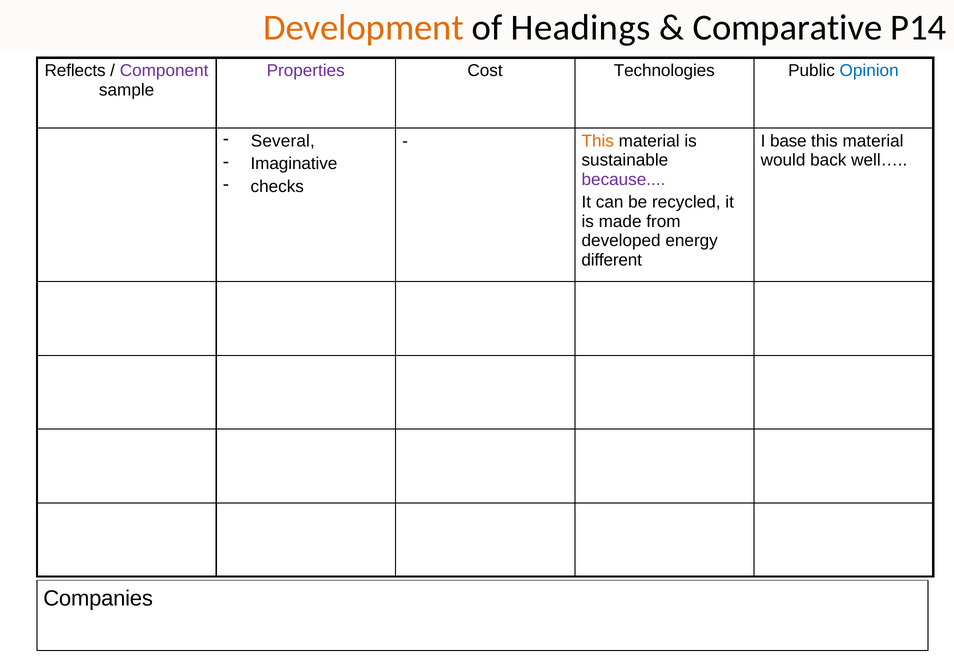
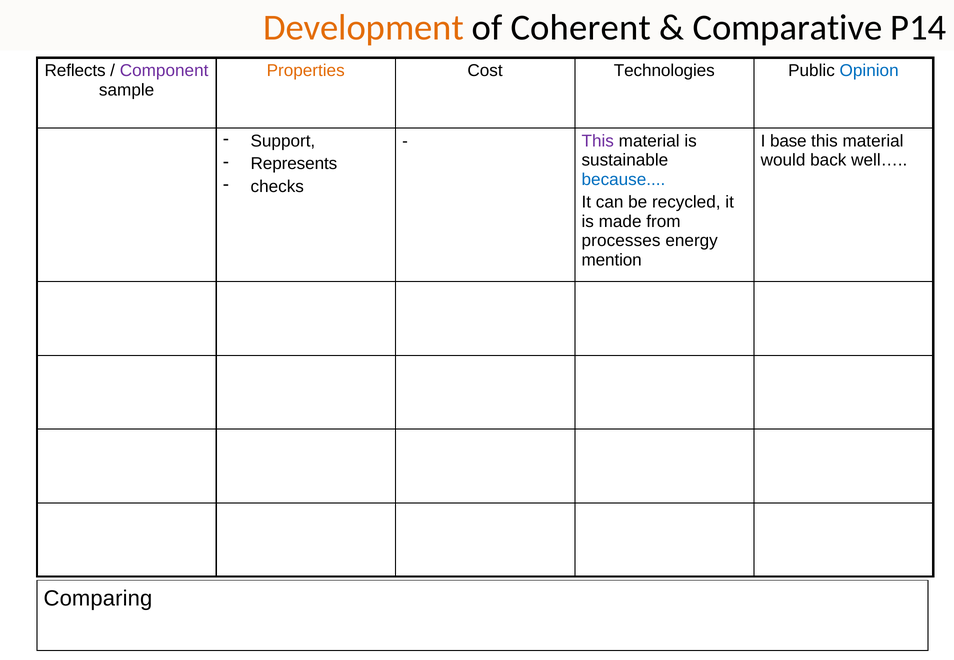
Headings: Headings -> Coherent
Properties colour: purple -> orange
Several: Several -> Support
This at (598, 141) colour: orange -> purple
Imaginative: Imaginative -> Represents
because colour: purple -> blue
developed: developed -> processes
different: different -> mention
Companies: Companies -> Comparing
